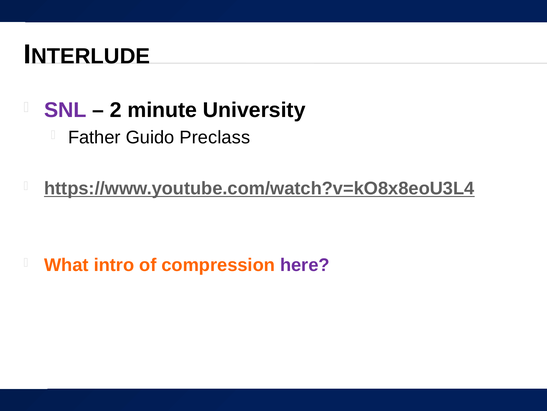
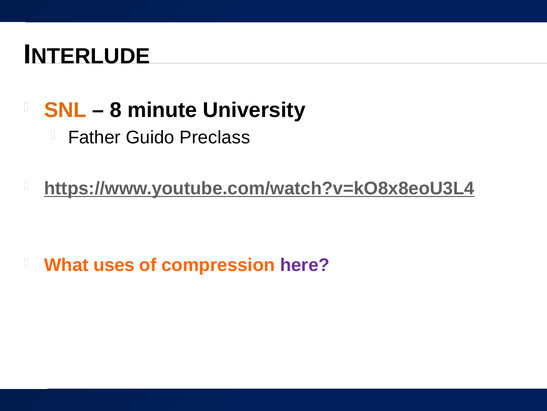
SNL colour: purple -> orange
2: 2 -> 8
intro: intro -> uses
